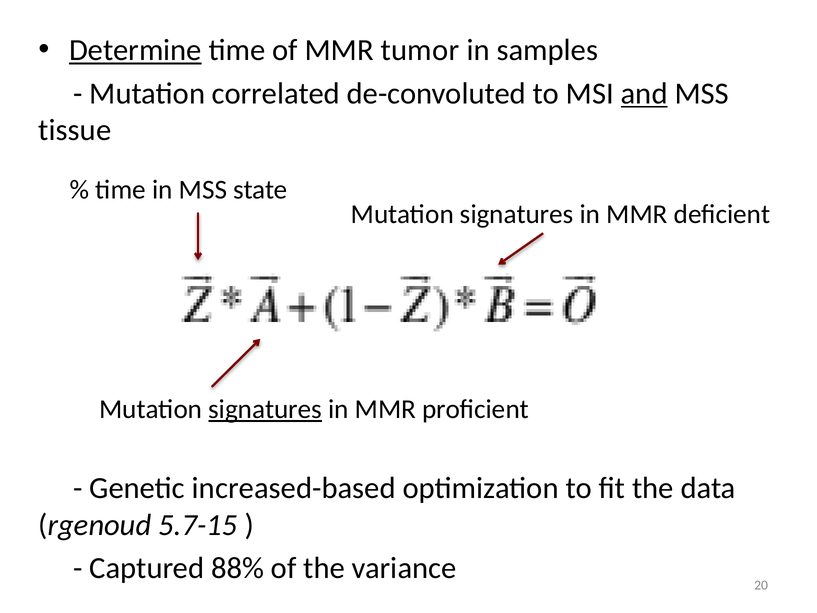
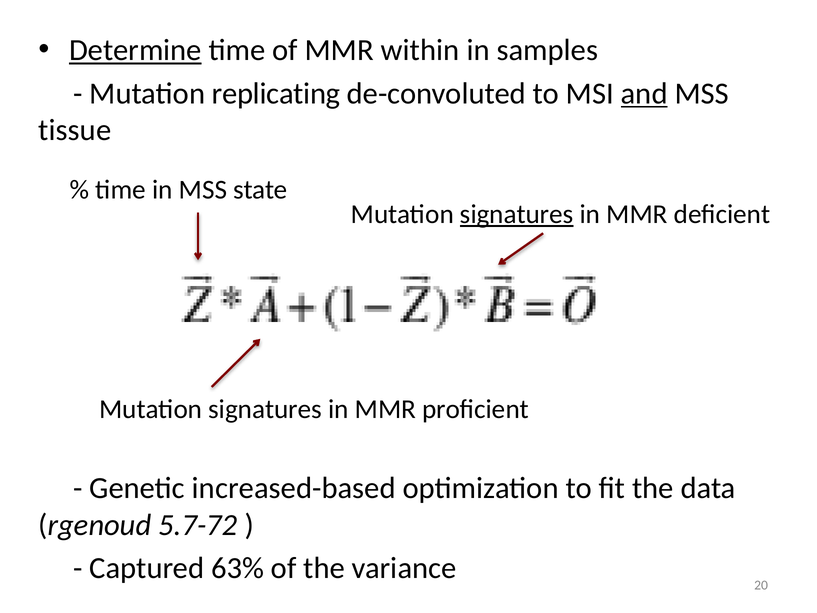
tumor: tumor -> within
correlated: correlated -> replicating
signatures at (517, 214) underline: none -> present
signatures at (265, 409) underline: present -> none
5.7-15: 5.7-15 -> 5.7-72
88%: 88% -> 63%
